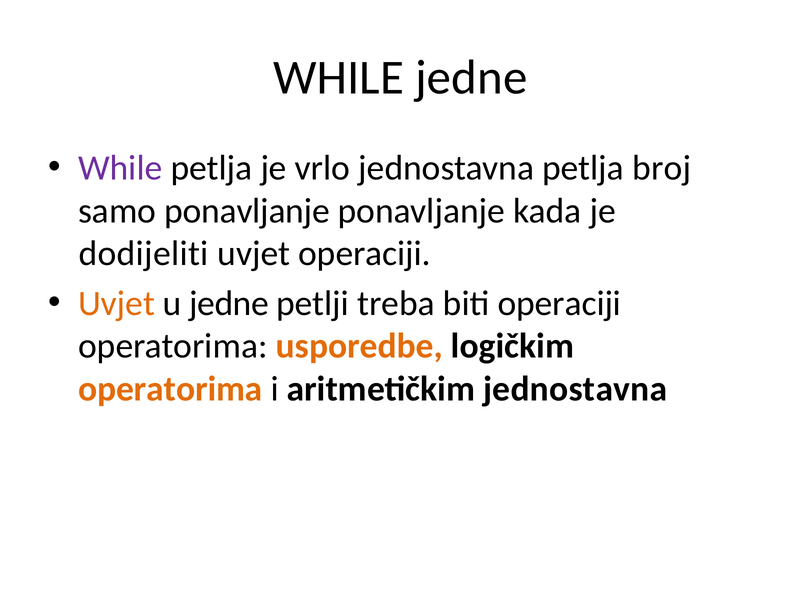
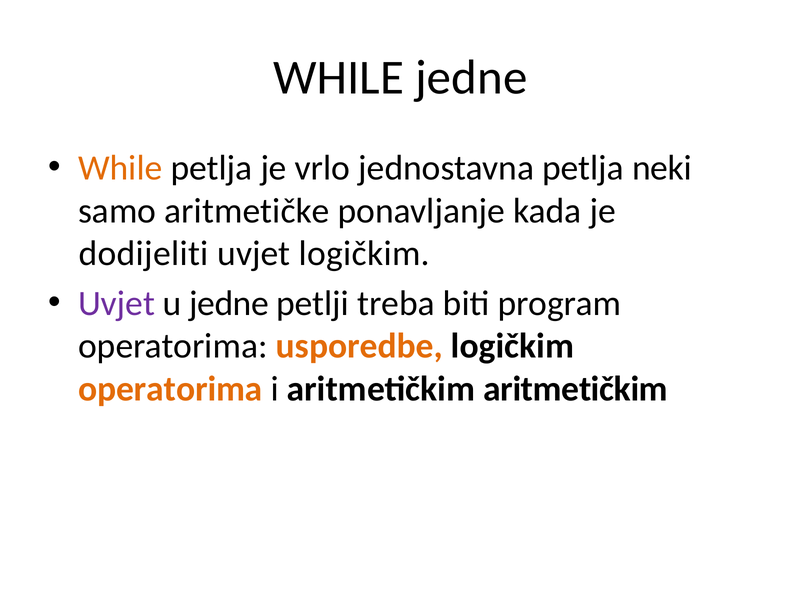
While at (120, 168) colour: purple -> orange
broj: broj -> neki
samo ponavljanje: ponavljanje -> aritmetičke
uvjet operaciji: operaciji -> logičkim
Uvjet at (117, 303) colour: orange -> purple
biti operaciji: operaciji -> program
aritmetičkim jednostavna: jednostavna -> aritmetičkim
